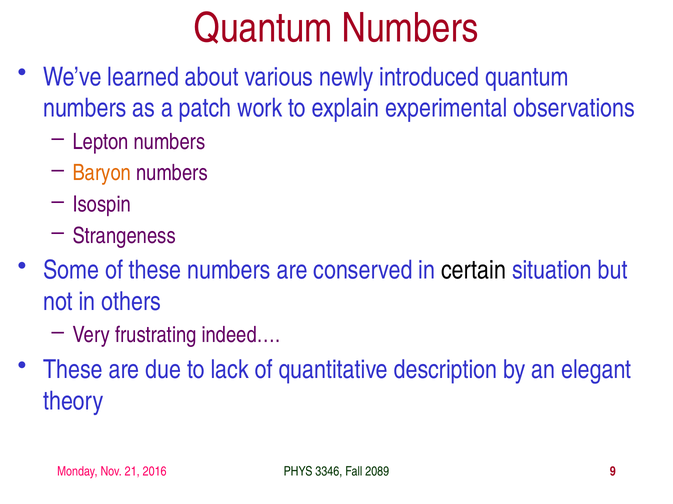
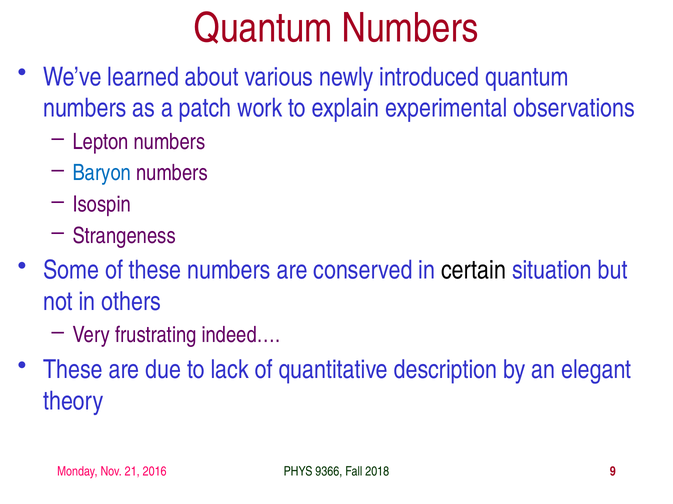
Baryon colour: orange -> blue
3346: 3346 -> 9366
2089: 2089 -> 2018
